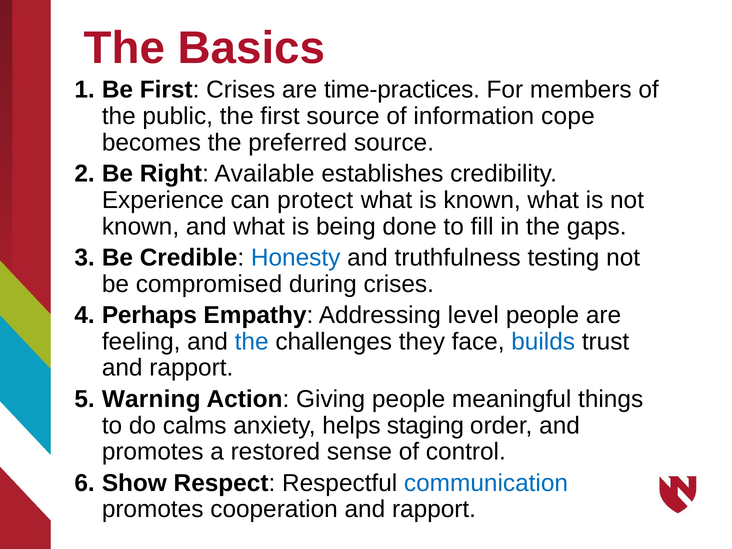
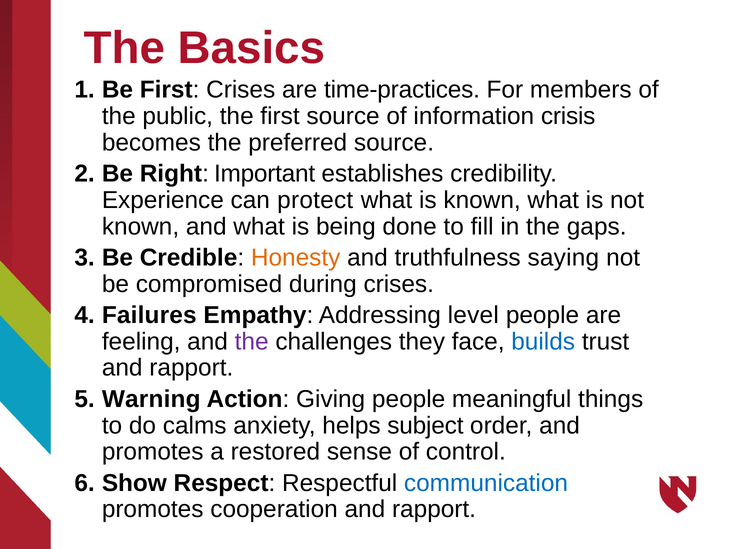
cope: cope -> crisis
Available: Available -> Important
Honesty colour: blue -> orange
testing: testing -> saying
Perhaps: Perhaps -> Failures
the at (252, 342) colour: blue -> purple
staging: staging -> subject
